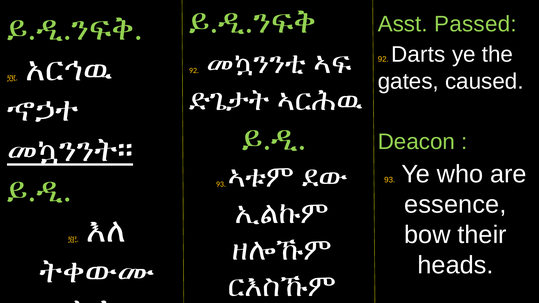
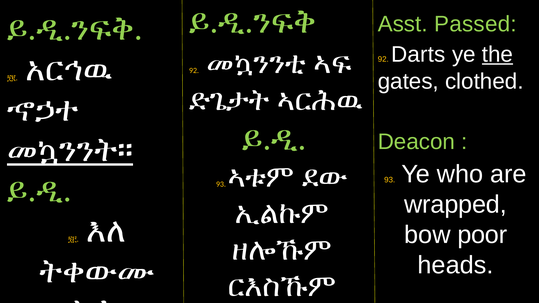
the underline: none -> present
caused: caused -> clothed
essence: essence -> wrapped
their: their -> poor
